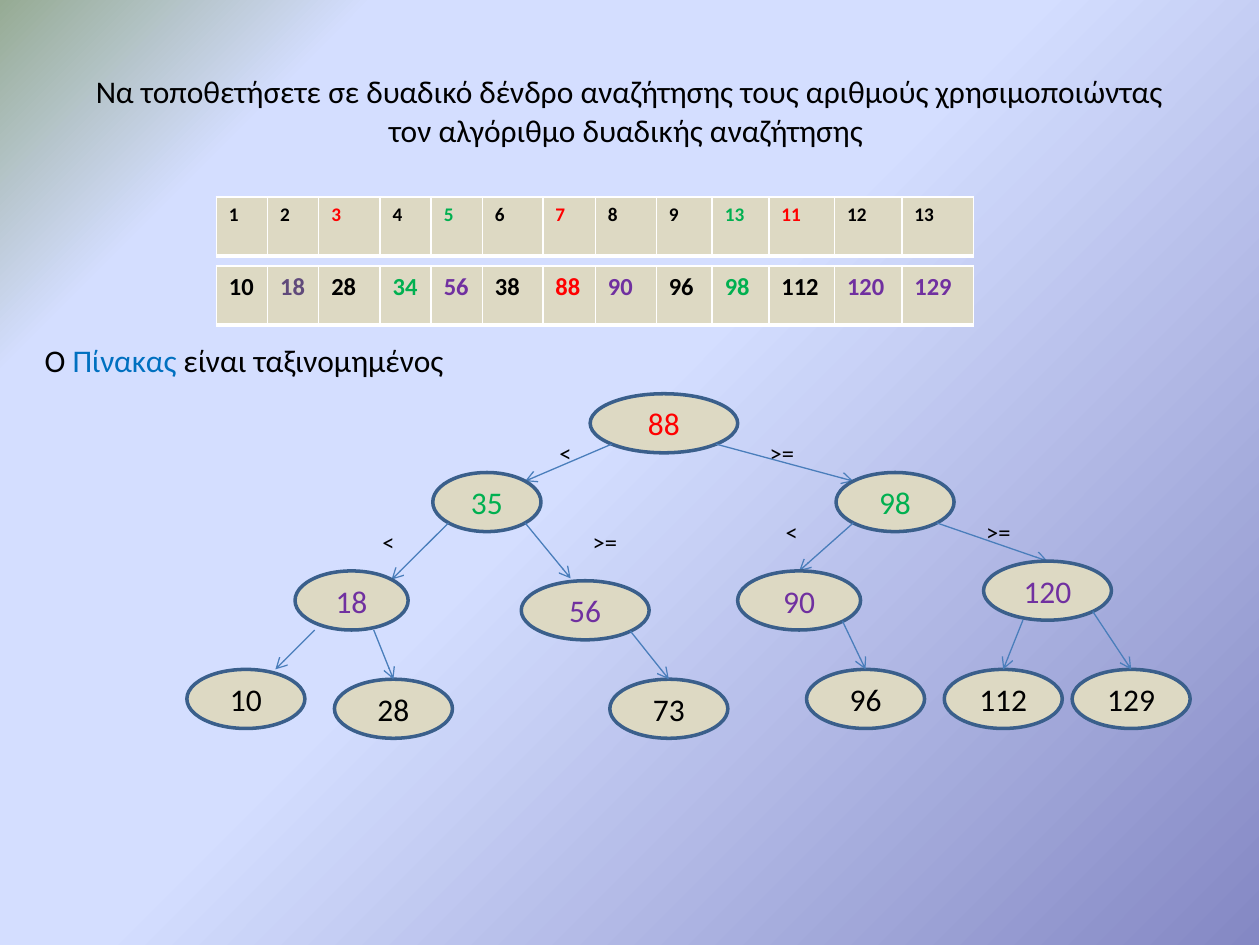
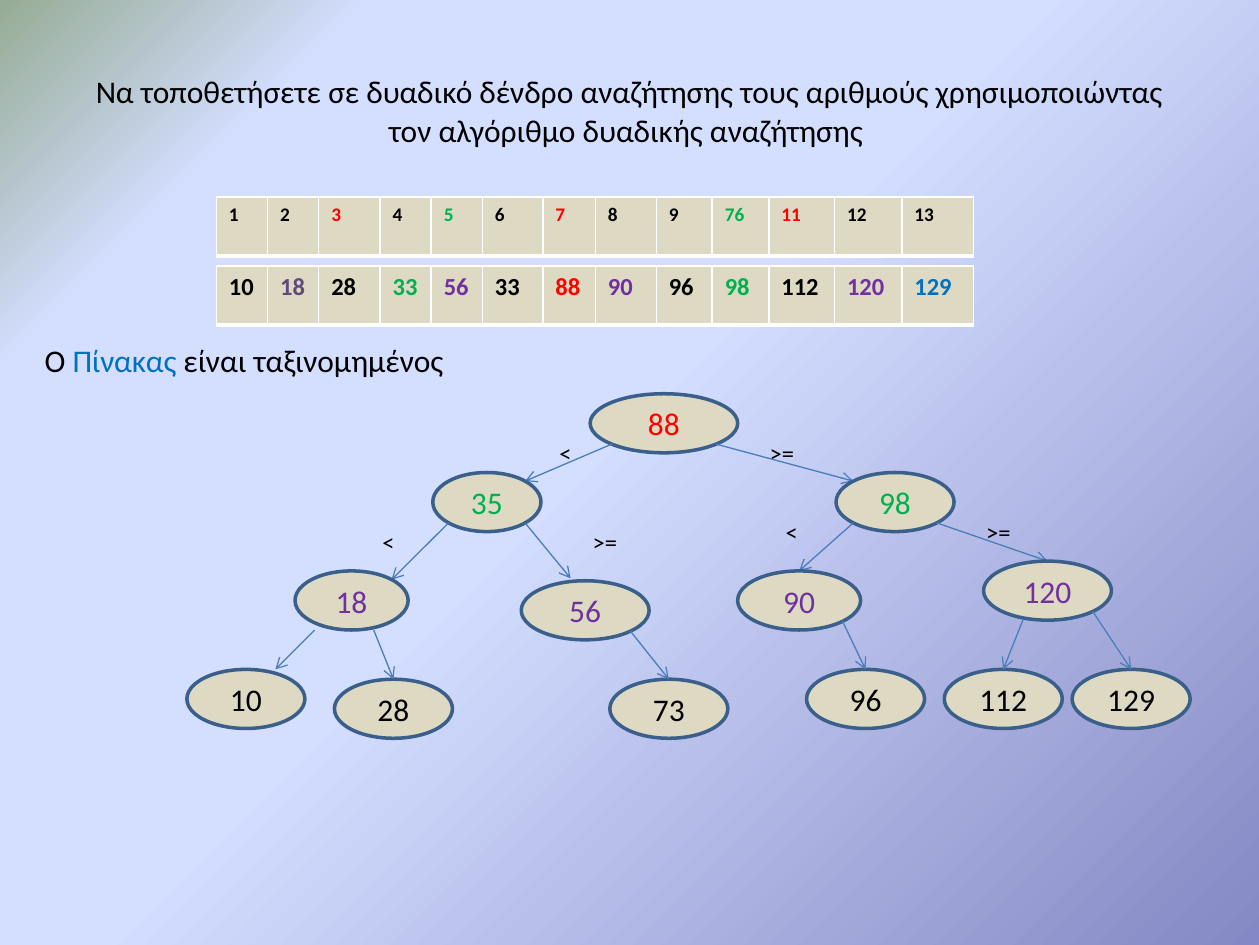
9 13: 13 -> 76
28 34: 34 -> 33
56 38: 38 -> 33
129 at (933, 287) colour: purple -> blue
